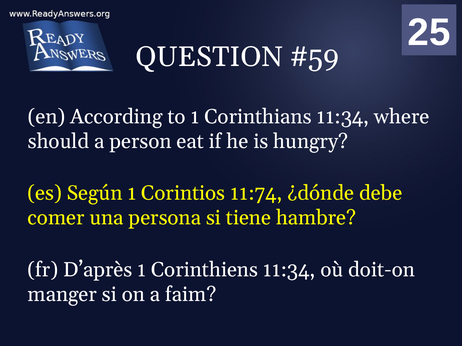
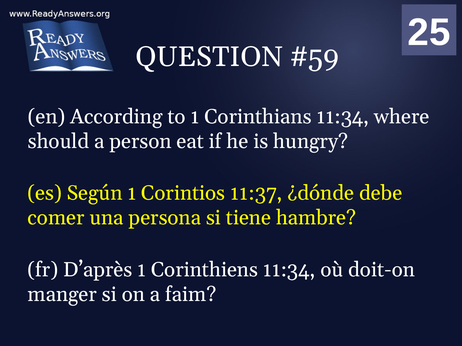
11:74: 11:74 -> 11:37
